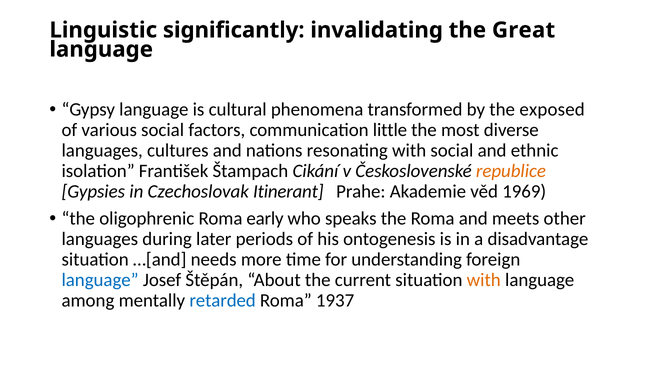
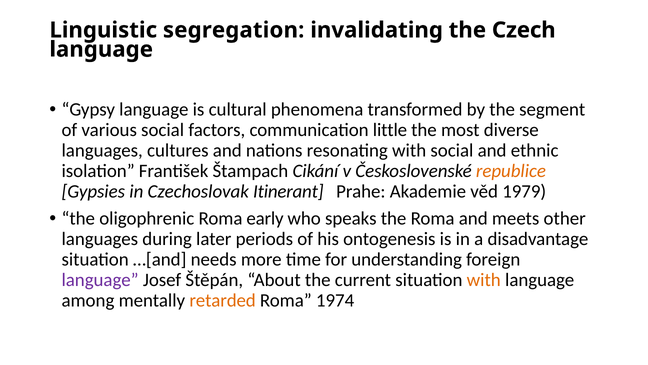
significantly: significantly -> segregation
Great: Great -> Czech
exposed: exposed -> segment
1969: 1969 -> 1979
language at (100, 280) colour: blue -> purple
retarded colour: blue -> orange
1937: 1937 -> 1974
